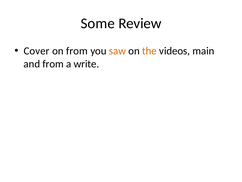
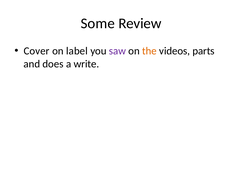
on from: from -> label
saw colour: orange -> purple
main: main -> parts
and from: from -> does
